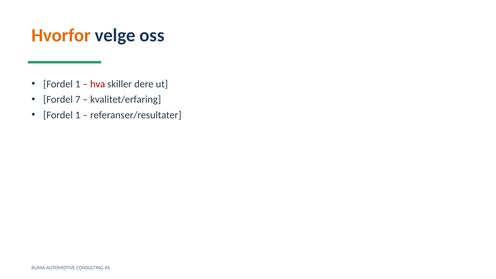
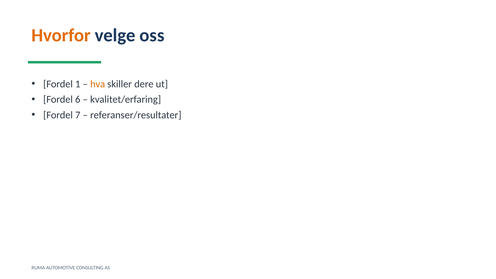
hva colour: red -> orange
7: 7 -> 6
1 at (78, 115): 1 -> 7
